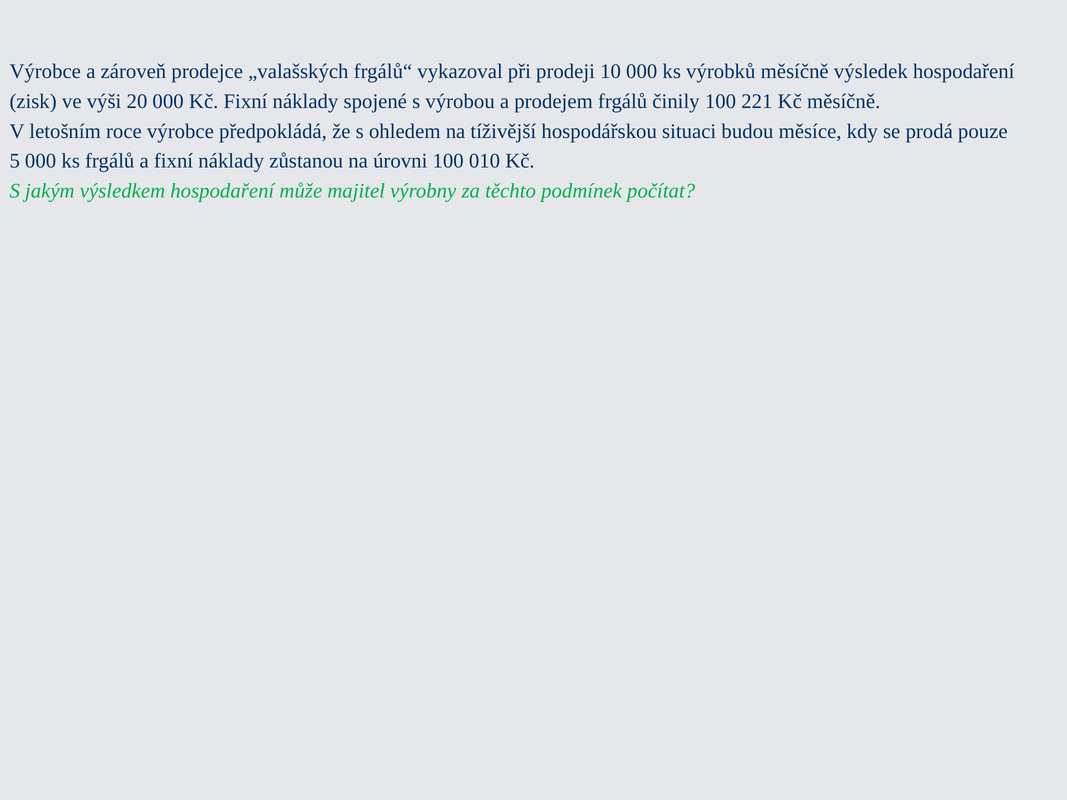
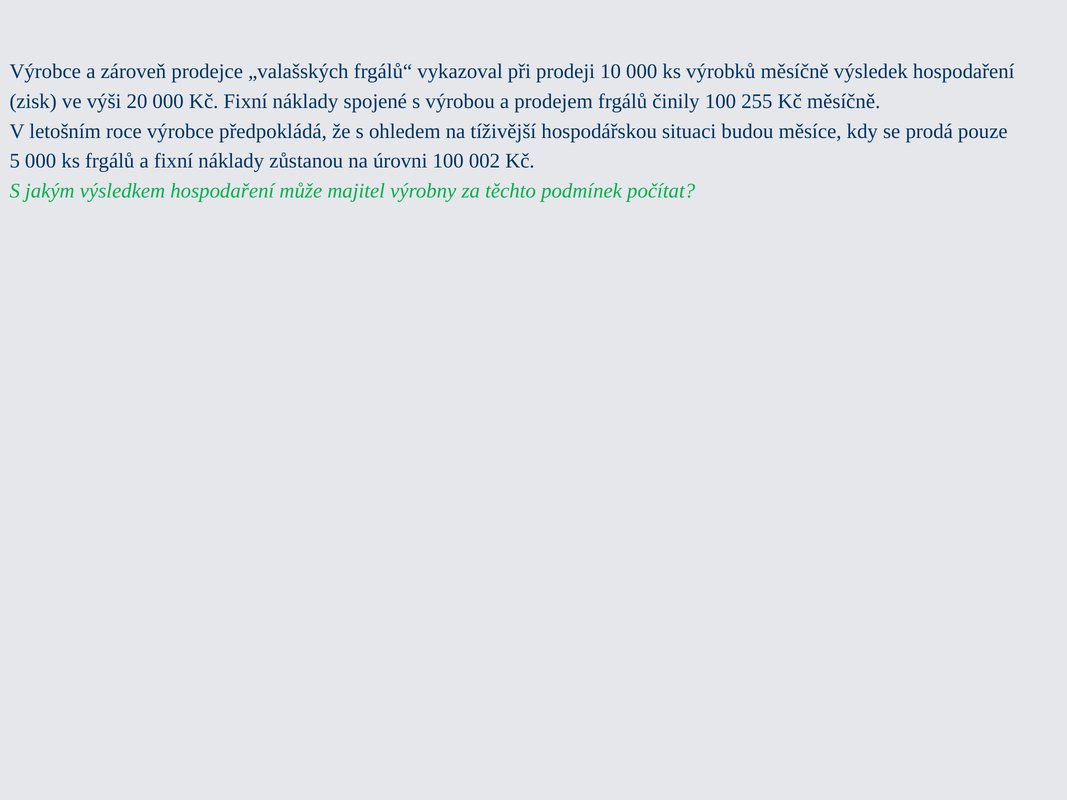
221: 221 -> 255
010: 010 -> 002
